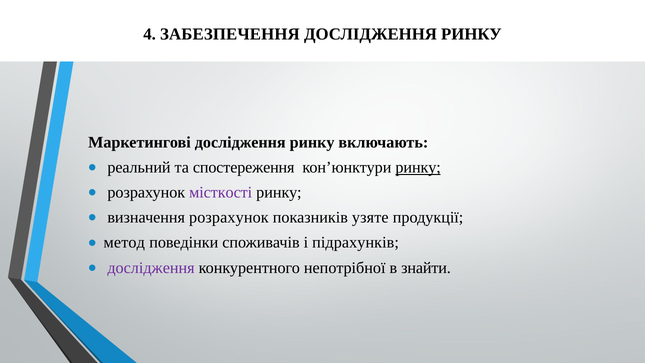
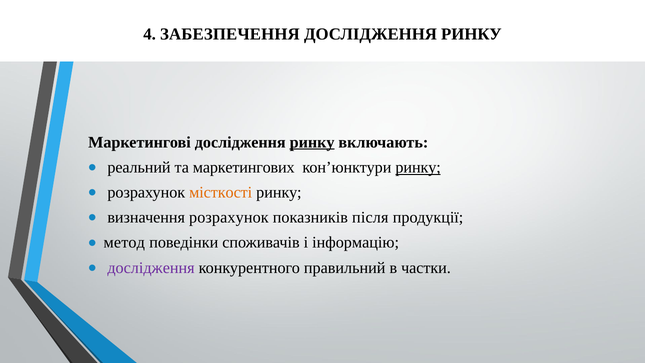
ринку at (312, 142) underline: none -> present
спостереження: спостереження -> маркетингових
місткості colour: purple -> orange
узяте: узяте -> після
підрахунків: підрахунків -> інформацію
непотрібної: непотрібної -> правильний
знайти: знайти -> частки
